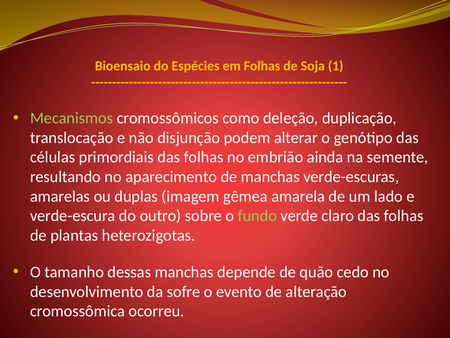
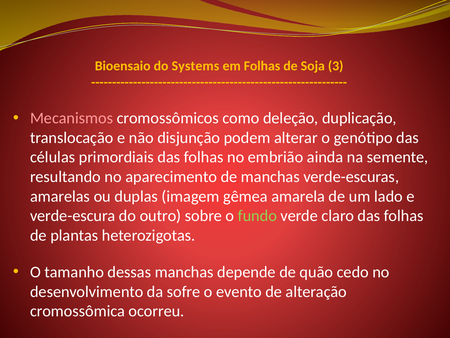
Espécies: Espécies -> Systems
1: 1 -> 3
Mecanismos colour: light green -> pink
